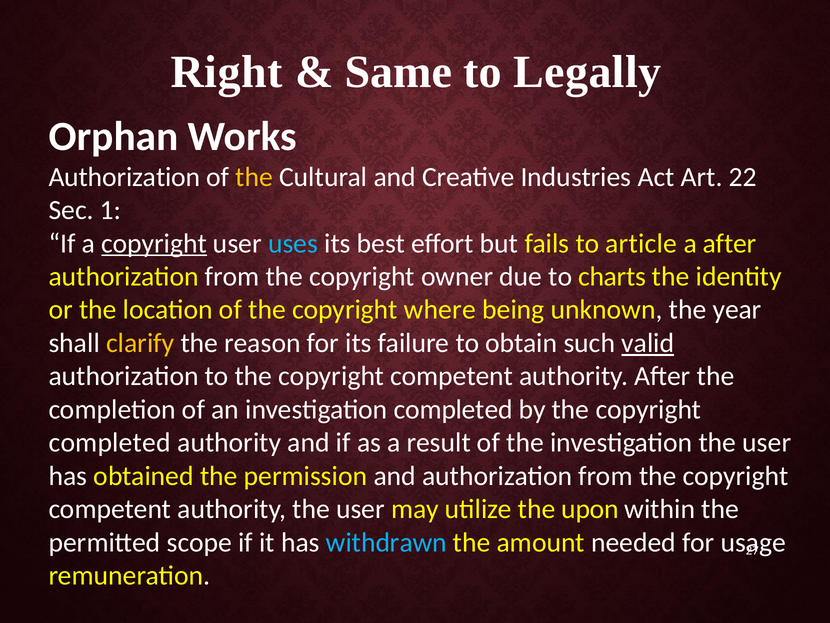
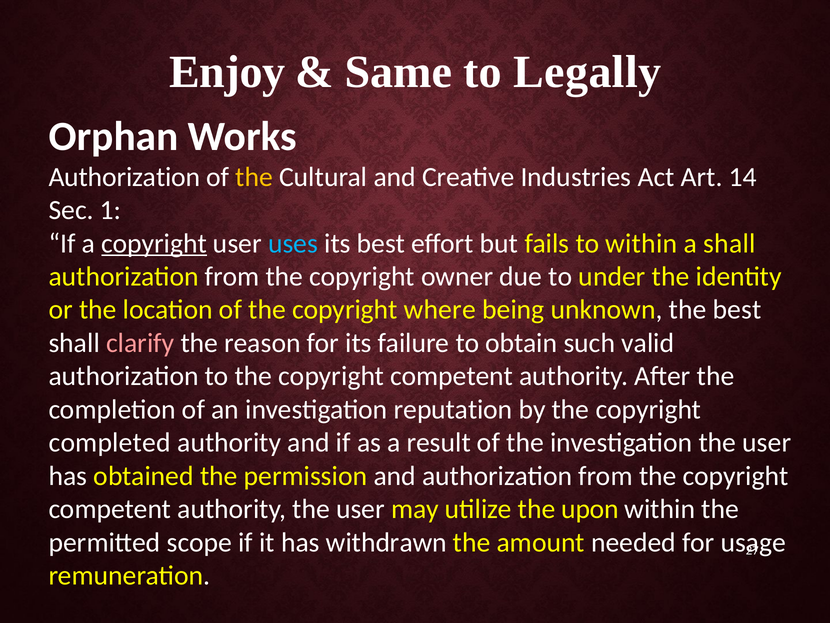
Right: Right -> Enjoy
22: 22 -> 14
to article: article -> within
a after: after -> shall
charts: charts -> under
the year: year -> best
clarify colour: yellow -> pink
valid underline: present -> none
investigation completed: completed -> reputation
withdrawn colour: light blue -> white
